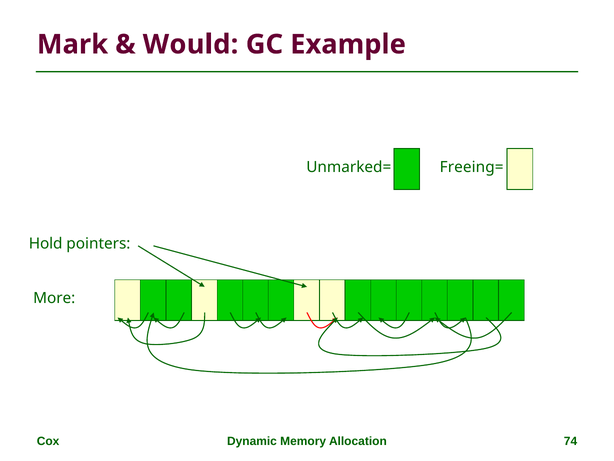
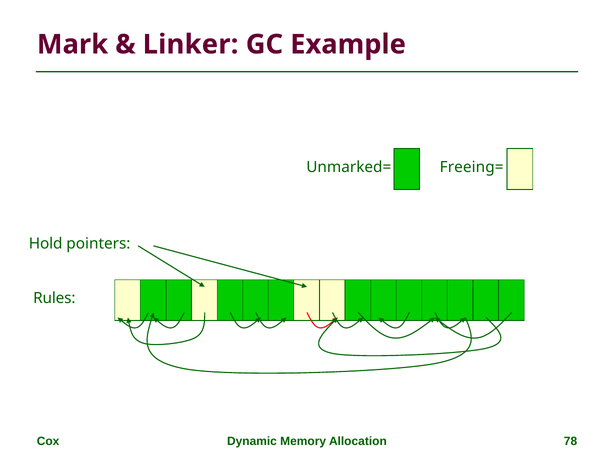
Would: Would -> Linker
More: More -> Rules
74: 74 -> 78
